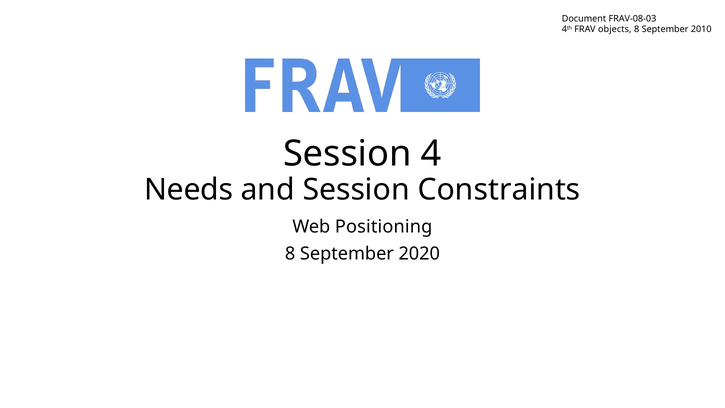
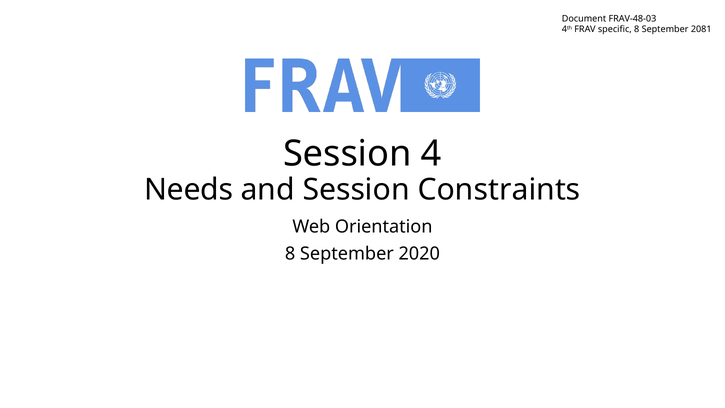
FRAV-08-03: FRAV-08-03 -> FRAV-48-03
objects: objects -> specific
2010: 2010 -> 2081
Positioning: Positioning -> Orientation
